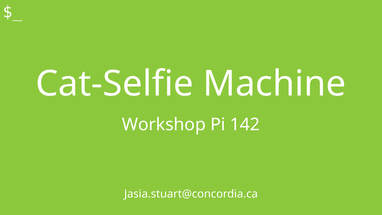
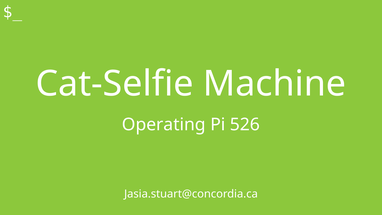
Workshop: Workshop -> Operating
142: 142 -> 526
